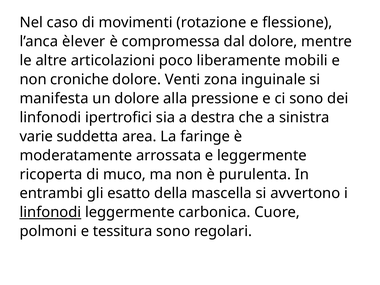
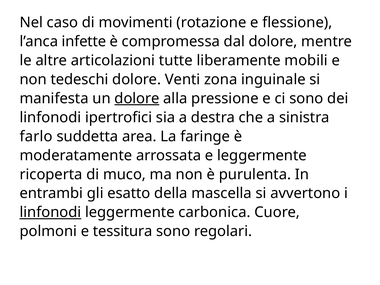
èlever: èlever -> infette
poco: poco -> tutte
croniche: croniche -> tedeschi
dolore at (137, 98) underline: none -> present
varie: varie -> farlo
